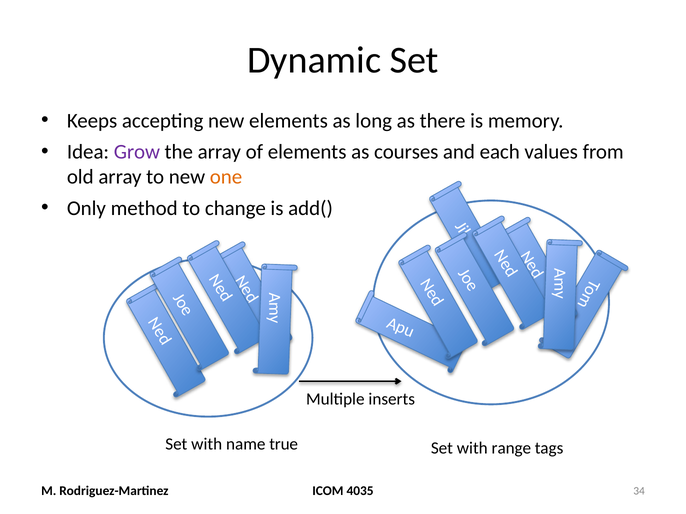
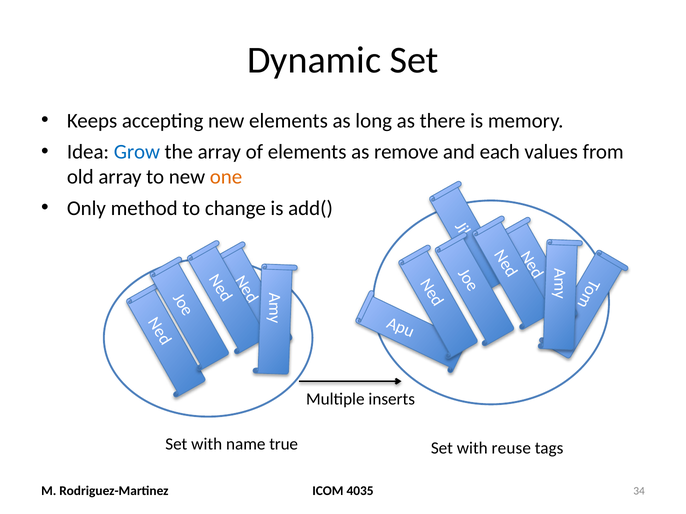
Grow colour: purple -> blue
courses: courses -> remove
range: range -> reuse
